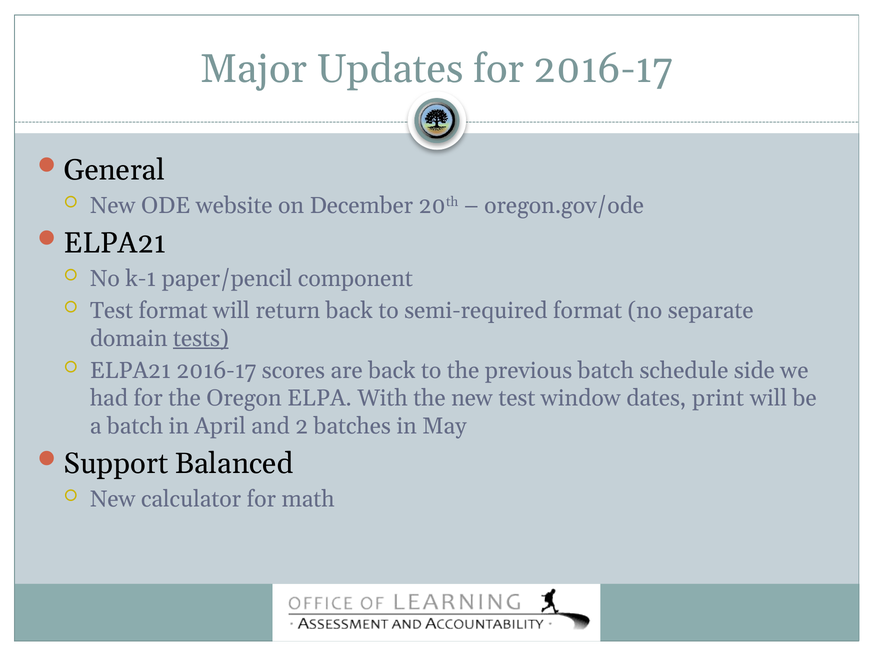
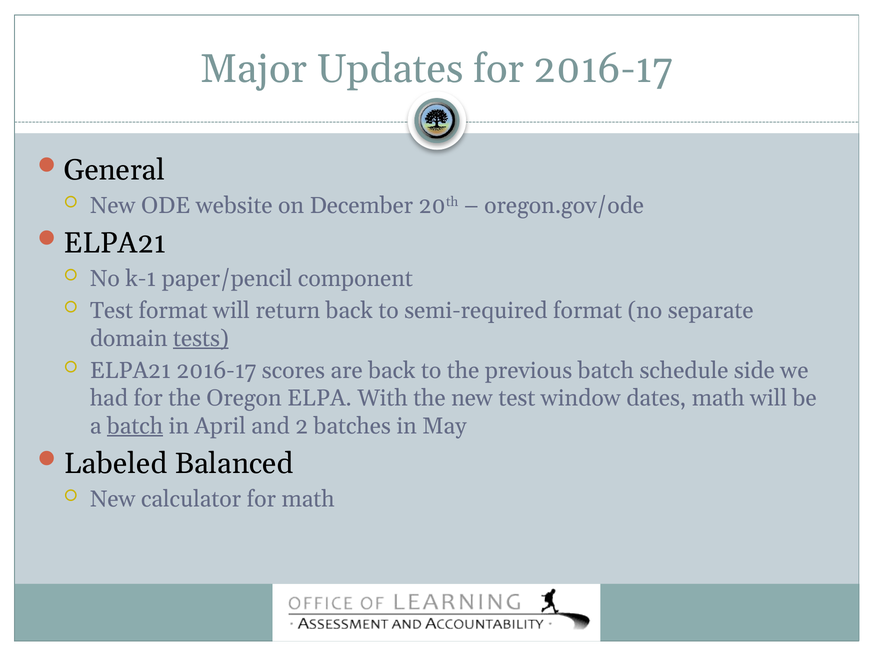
dates print: print -> math
batch at (135, 426) underline: none -> present
Support: Support -> Labeled
